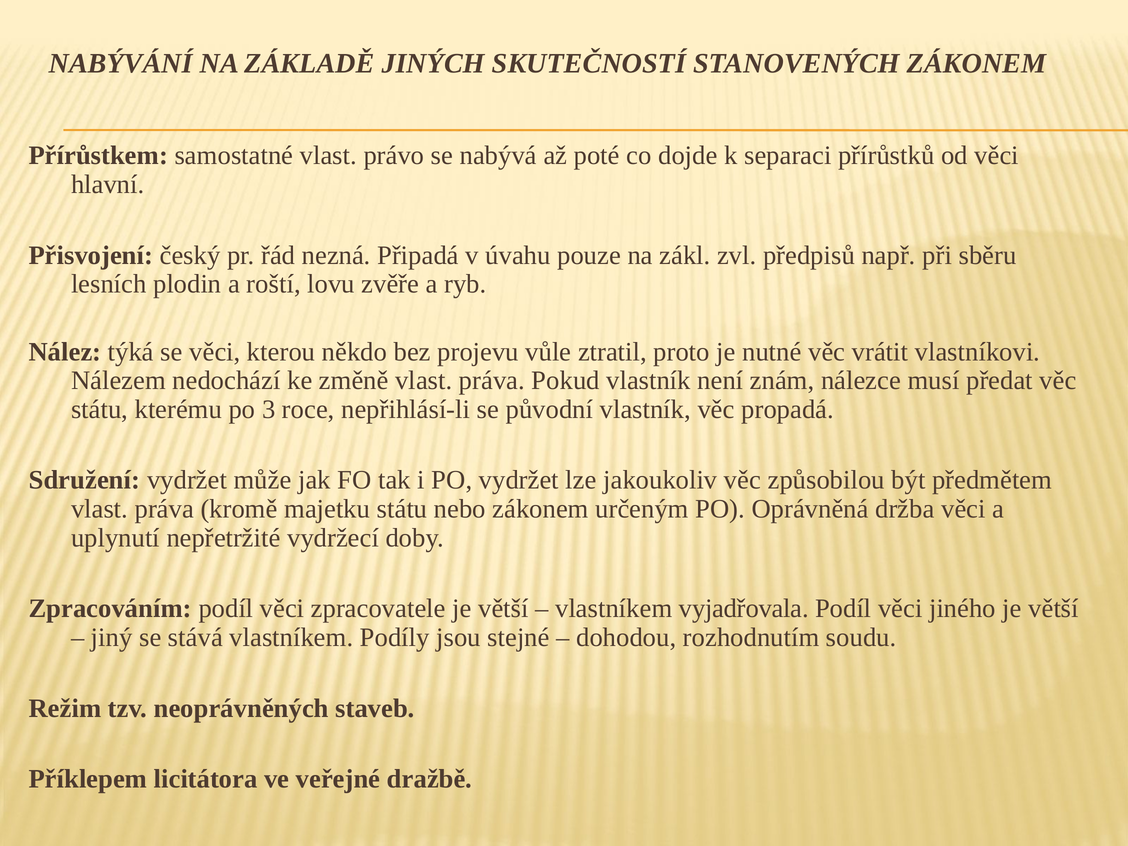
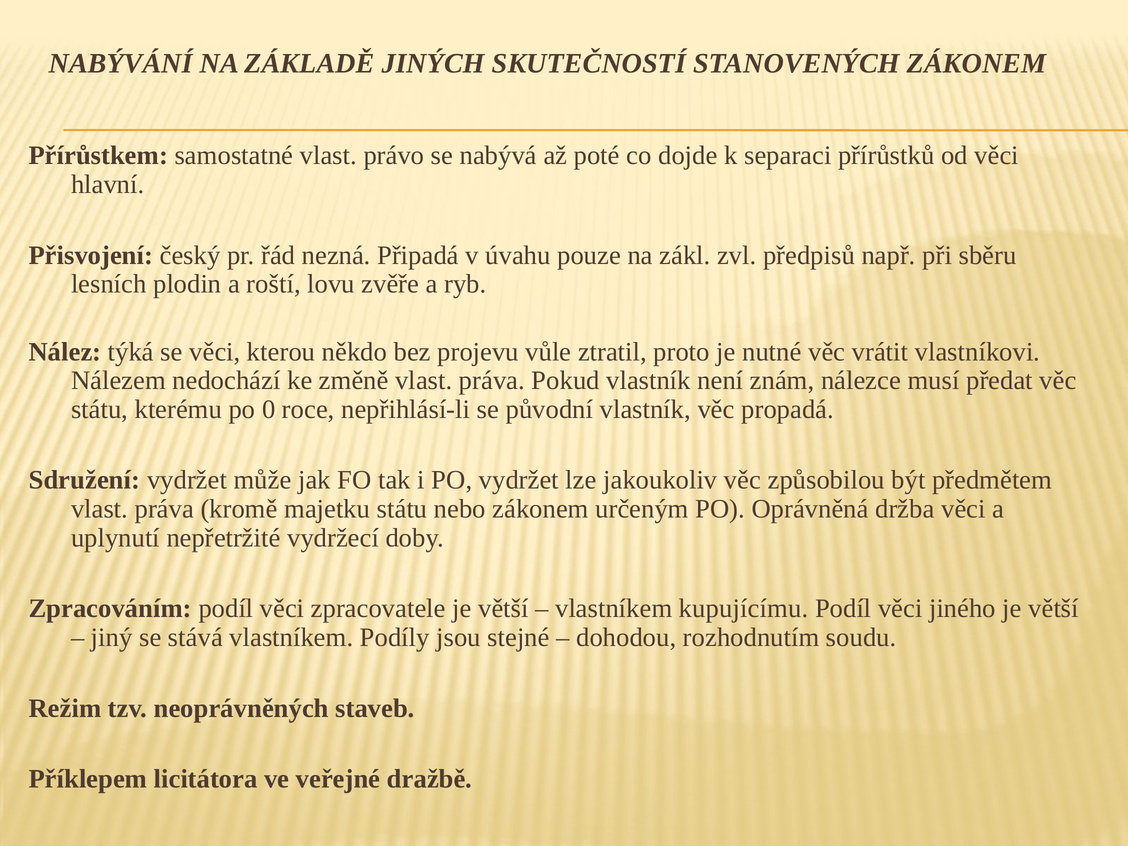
3: 3 -> 0
vyjadřovala: vyjadřovala -> kupujícímu
